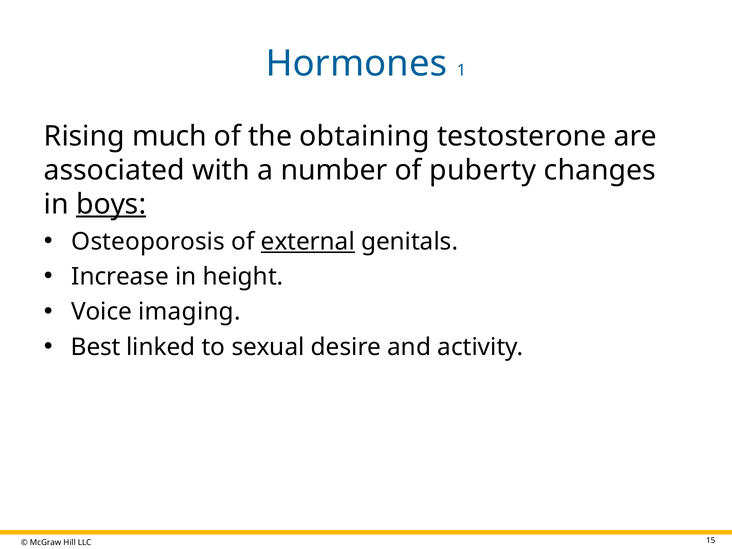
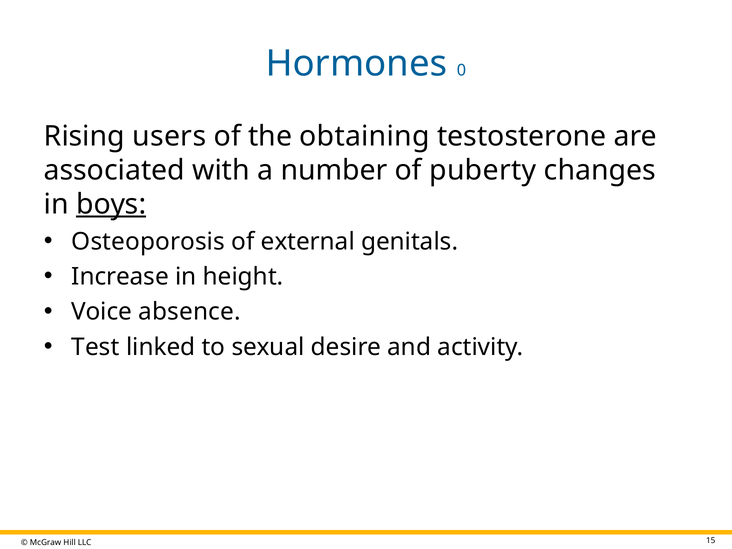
1: 1 -> 0
much: much -> users
external underline: present -> none
imaging: imaging -> absence
Best: Best -> Test
